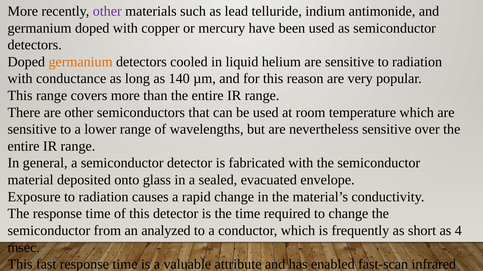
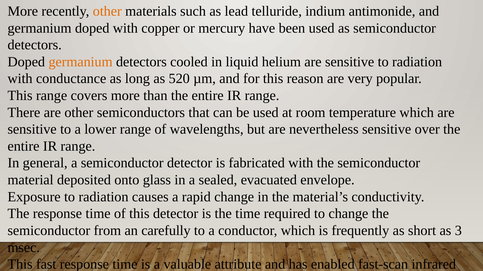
other at (107, 11) colour: purple -> orange
140: 140 -> 520
analyzed: analyzed -> carefully
4: 4 -> 3
